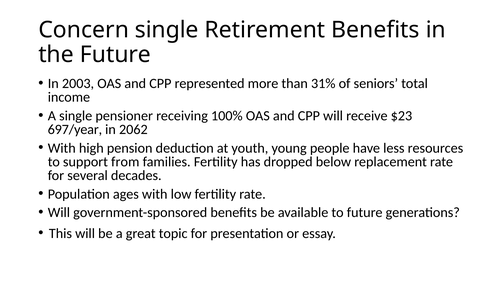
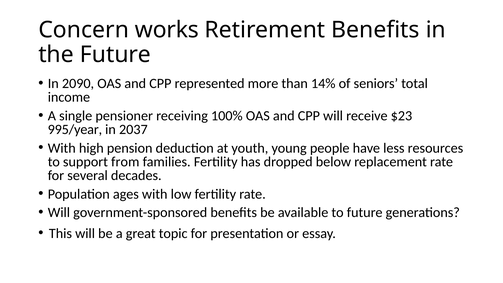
Concern single: single -> works
2003: 2003 -> 2090
31%: 31% -> 14%
697/year: 697/year -> 995/year
2062: 2062 -> 2037
